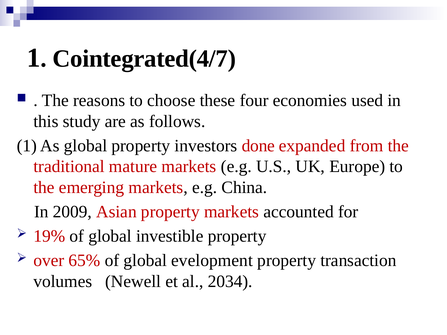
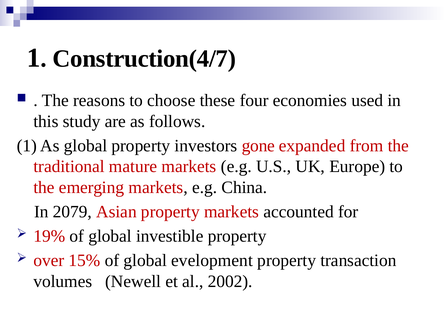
Cointegrated(4/7: Cointegrated(4/7 -> Construction(4/7
done: done -> gone
2009: 2009 -> 2079
65%: 65% -> 15%
2034: 2034 -> 2002
